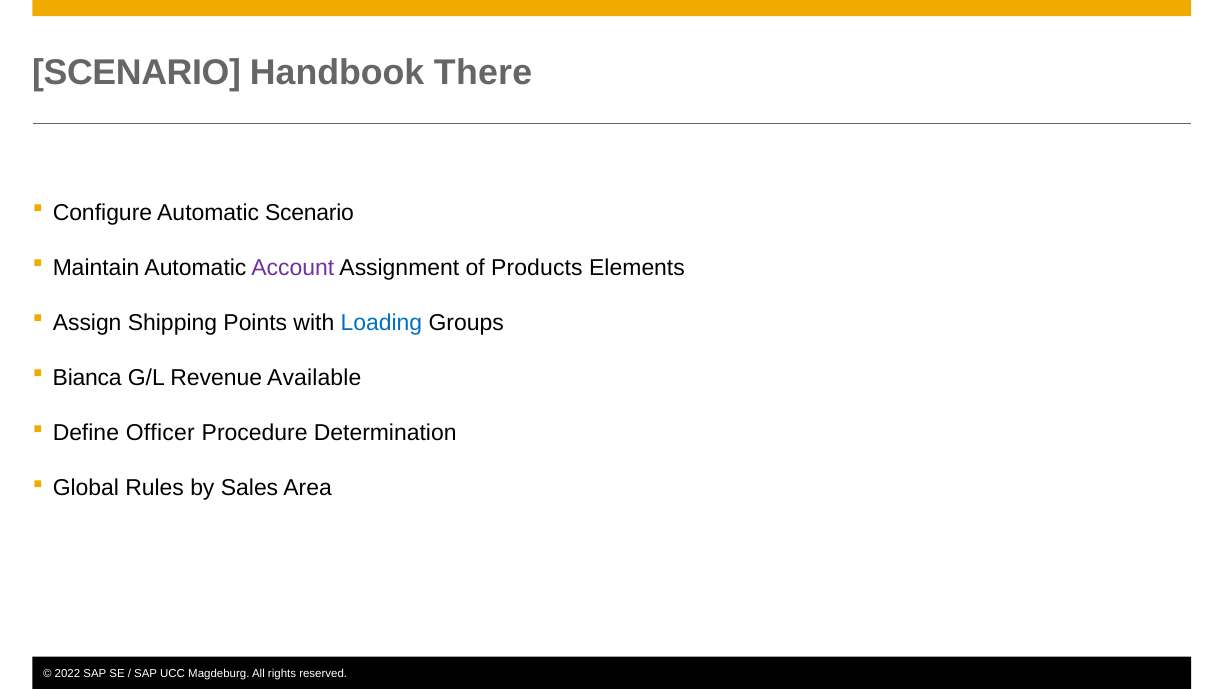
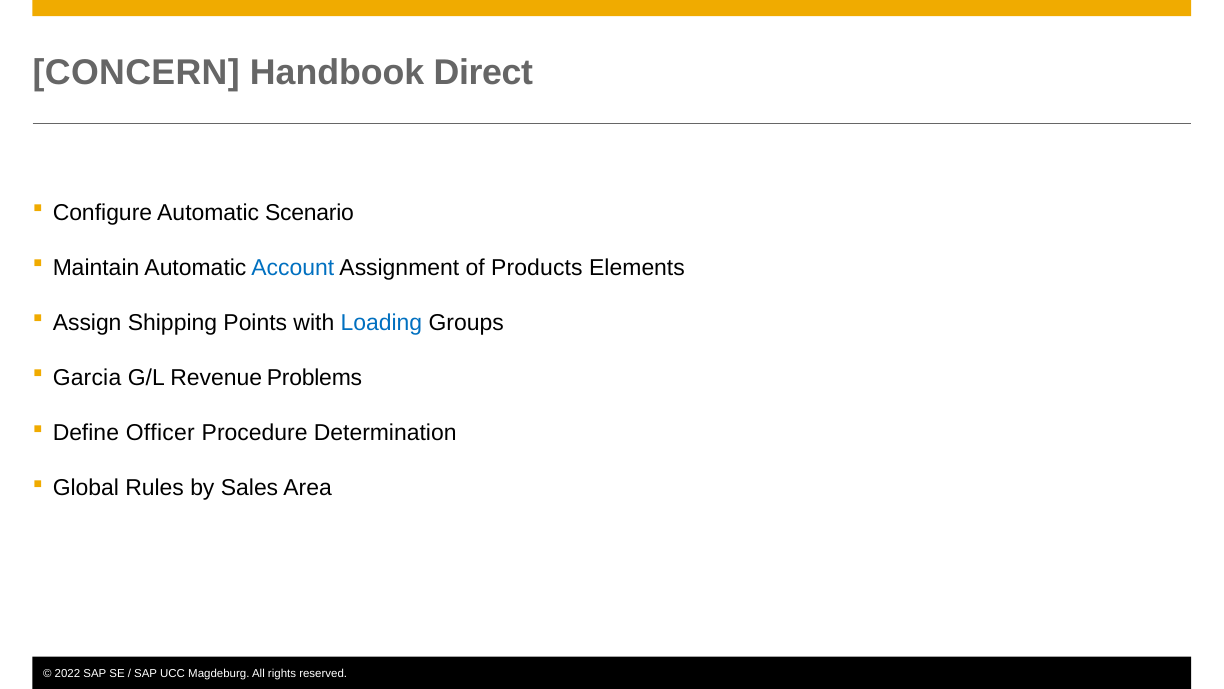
SCENARIO at (137, 73): SCENARIO -> CONCERN
There: There -> Direct
Account colour: purple -> blue
Bianca: Bianca -> Garcia
Available: Available -> Problems
